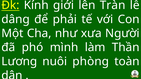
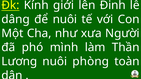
Tràn: Tràn -> Đinh
để phải: phải -> nuôi
